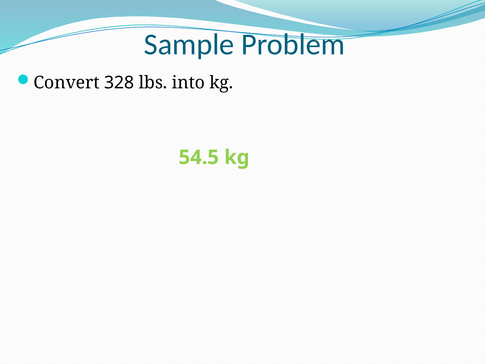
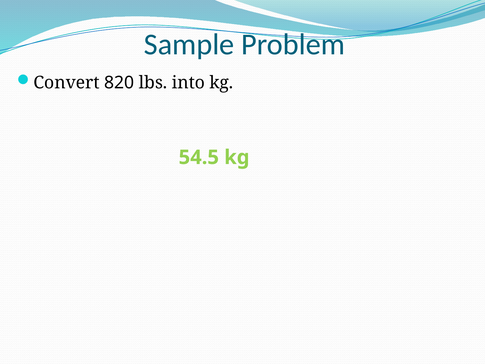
328: 328 -> 820
